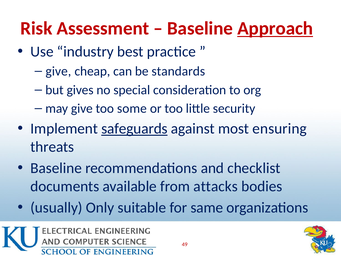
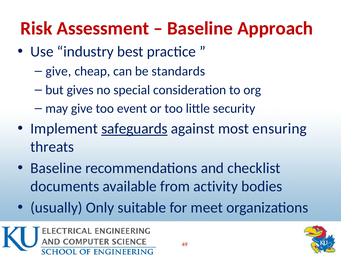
Approach underline: present -> none
some: some -> event
attacks: attacks -> activity
same: same -> meet
